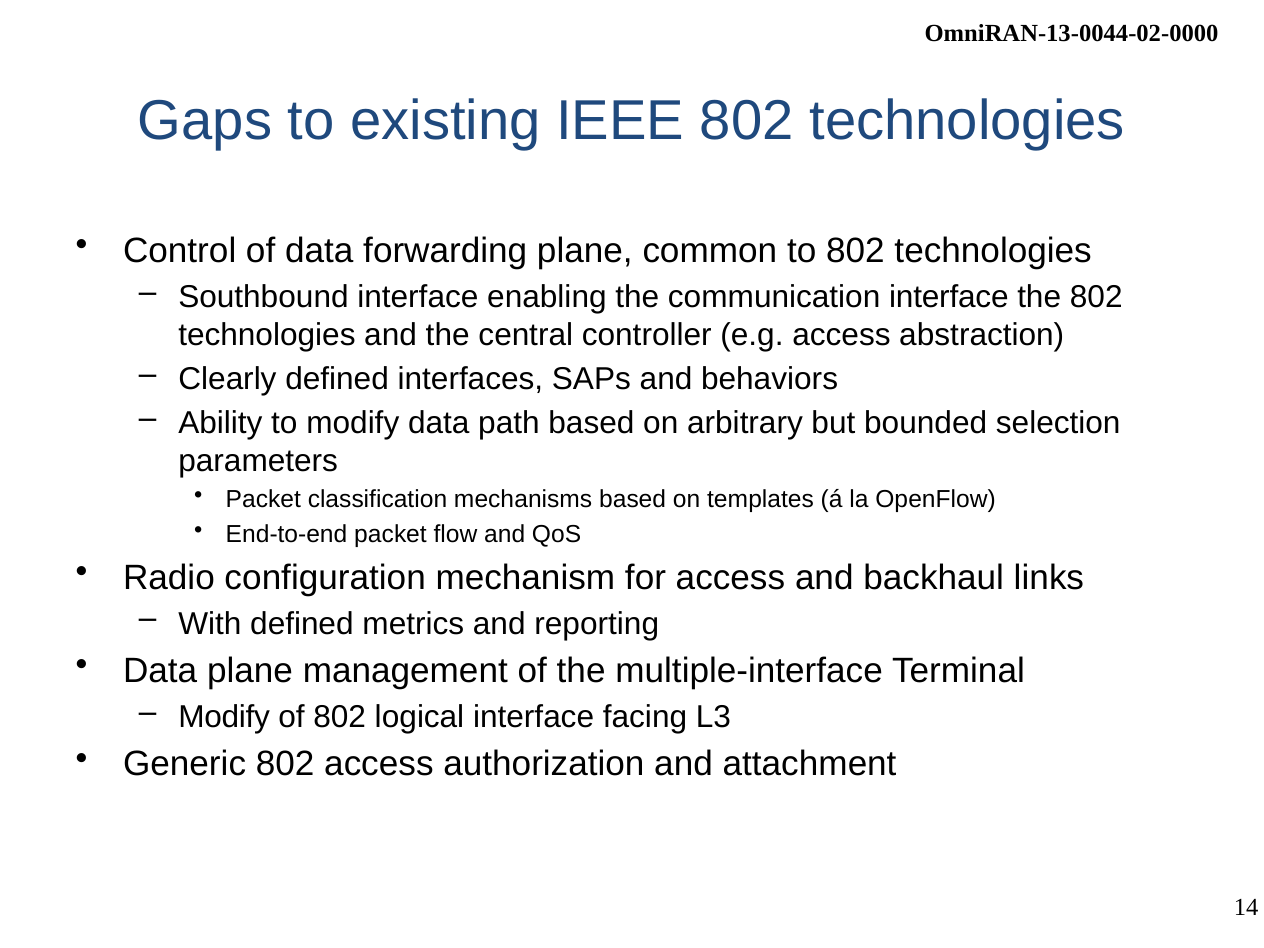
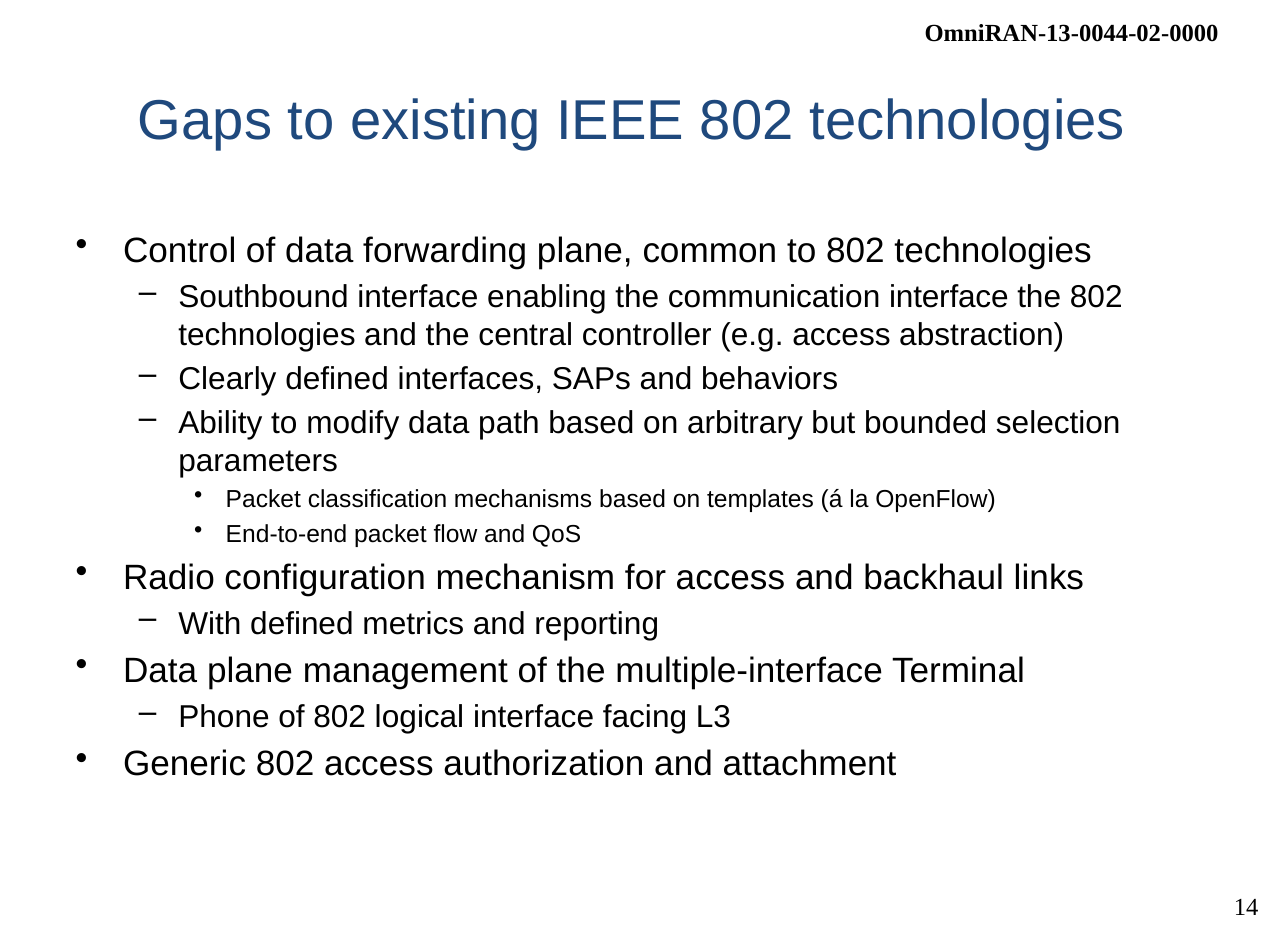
Modify at (224, 717): Modify -> Phone
